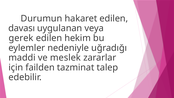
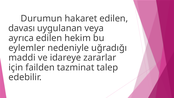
gerek: gerek -> ayrıca
meslek: meslek -> idareye
